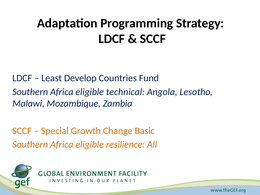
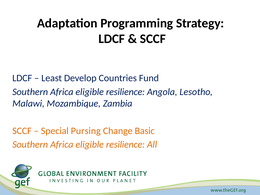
technical at (125, 92): technical -> resilience
Growth: Growth -> Pursing
